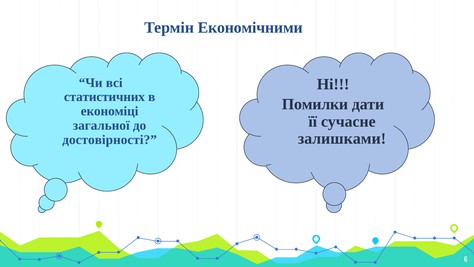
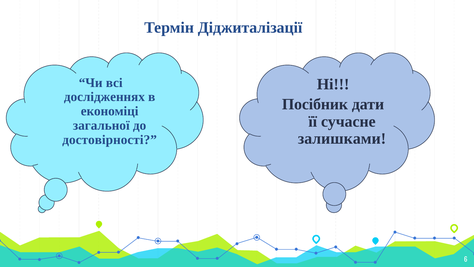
Економічними: Економічними -> Діджиталізації
статистичних: статистичних -> дослідженнях
Помилки: Помилки -> Посібник
